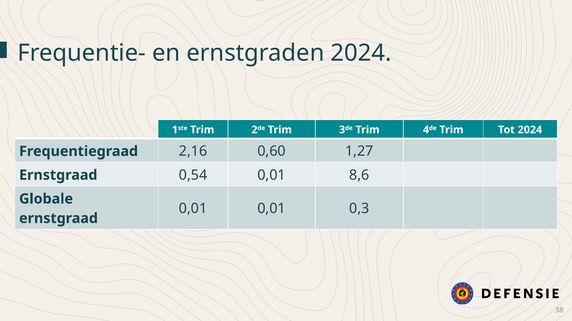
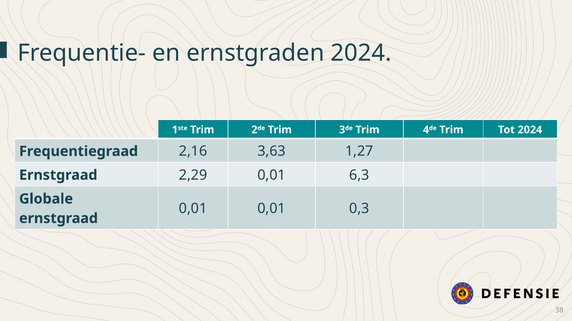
0,60: 0,60 -> 3,63
0,54: 0,54 -> 2,29
8,6: 8,6 -> 6,3
